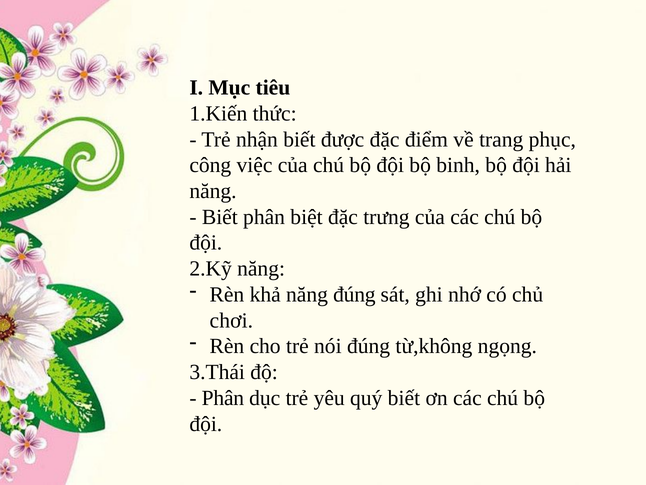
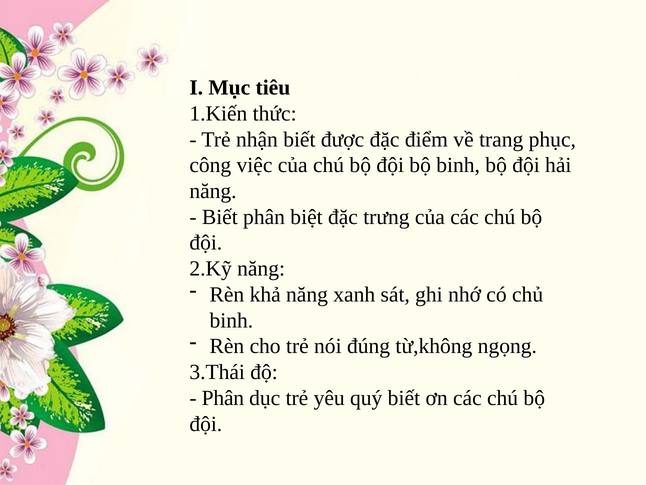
năng đúng: đúng -> xanh
chơi at (231, 320): chơi -> binh
